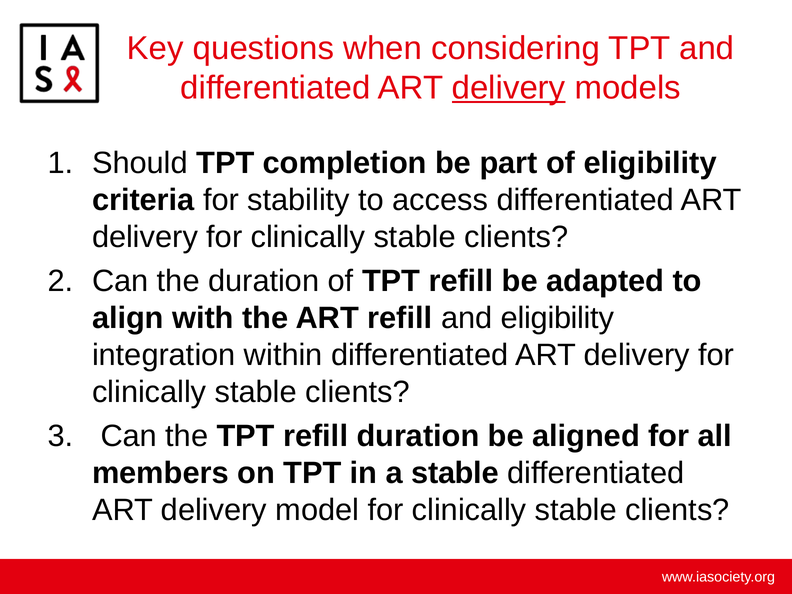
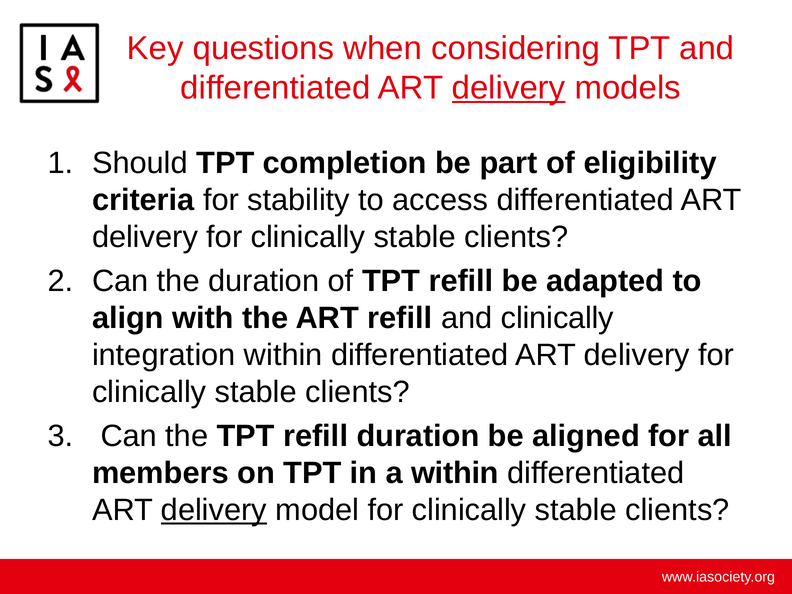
and eligibility: eligibility -> clinically
a stable: stable -> within
delivery at (214, 510) underline: none -> present
